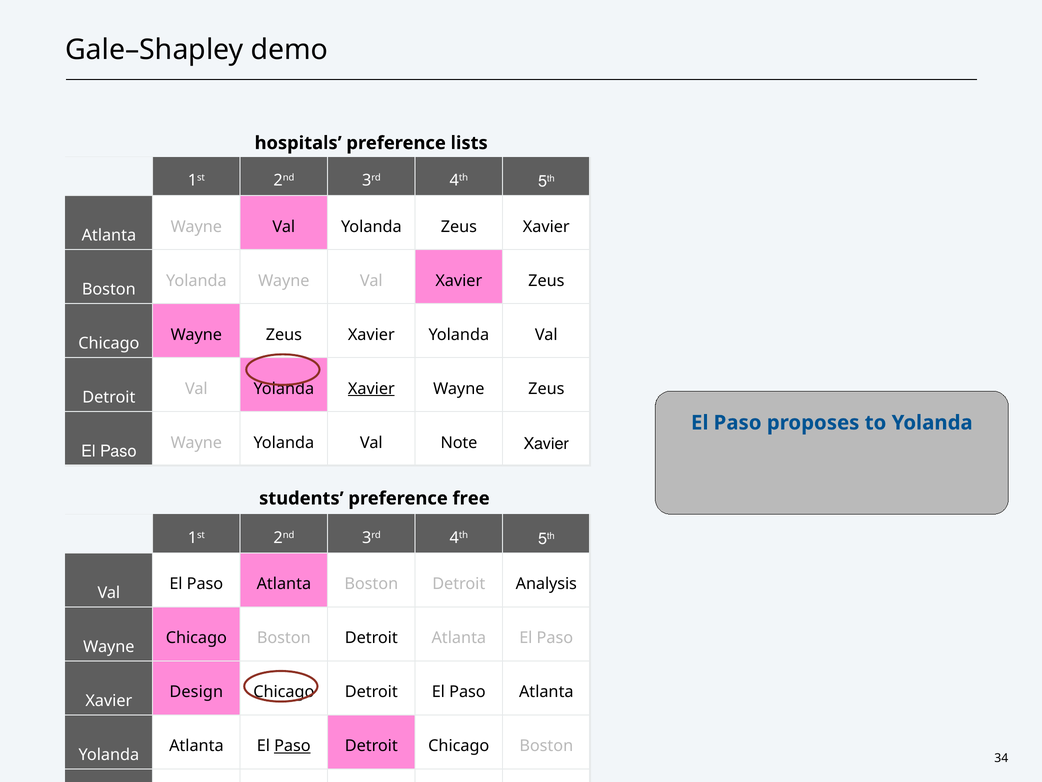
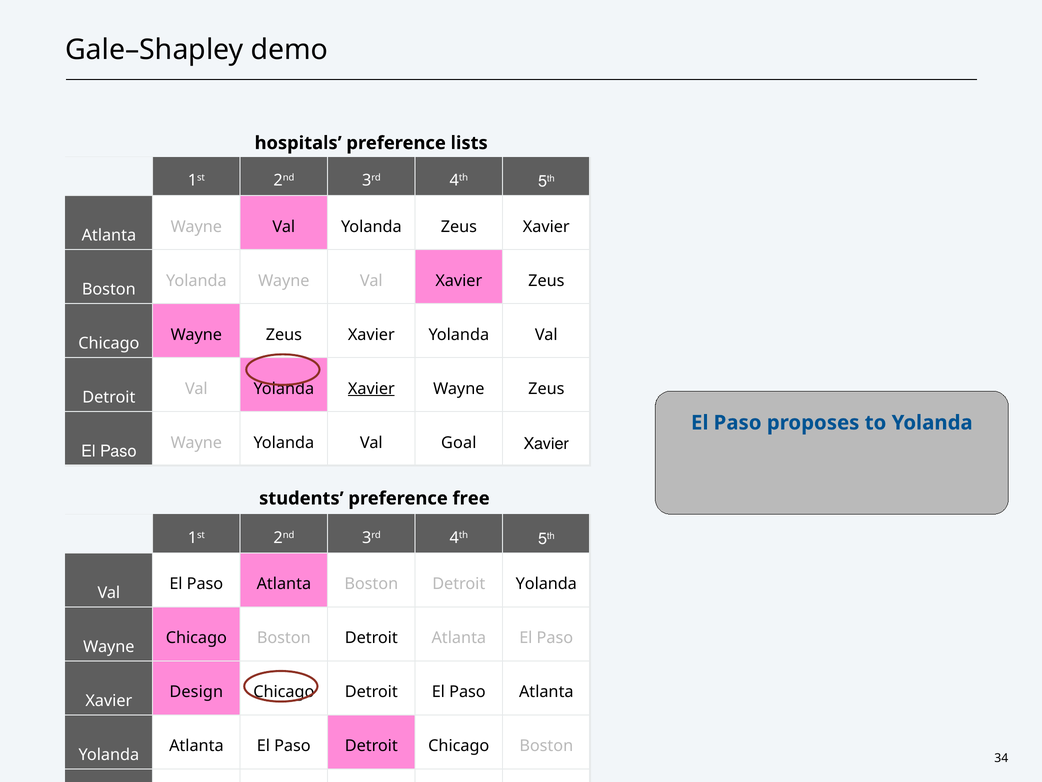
Note: Note -> Goal
Detroit Analysis: Analysis -> Yolanda
Paso at (292, 746) underline: present -> none
